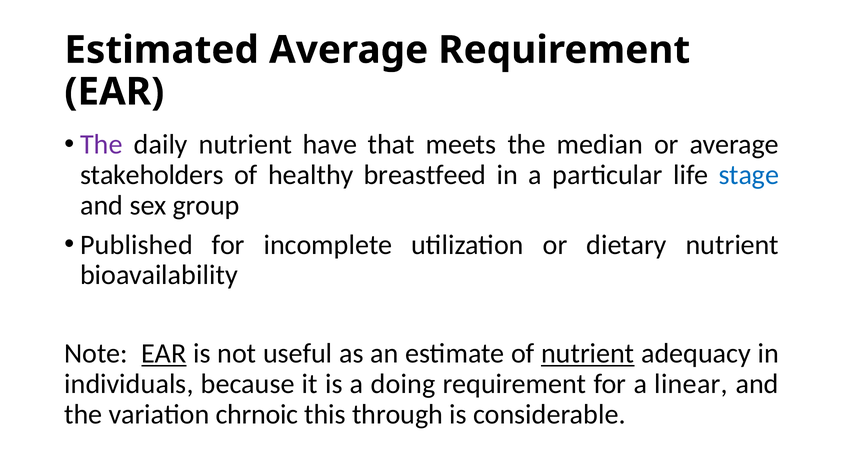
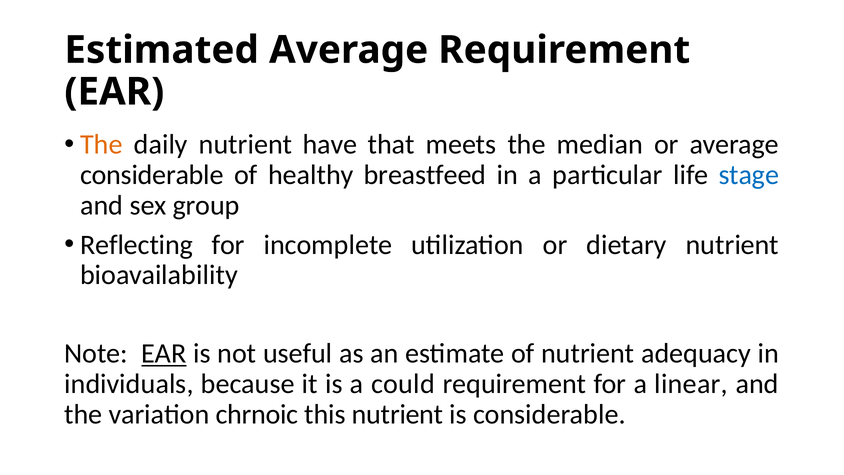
The at (101, 145) colour: purple -> orange
stakeholders at (152, 175): stakeholders -> considerable
Published: Published -> Reflecting
nutrient at (588, 353) underline: present -> none
doing: doing -> could
this through: through -> nutrient
